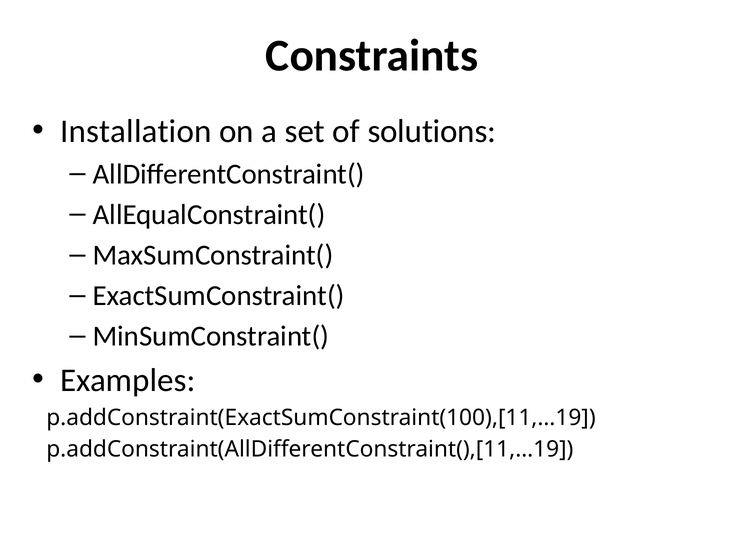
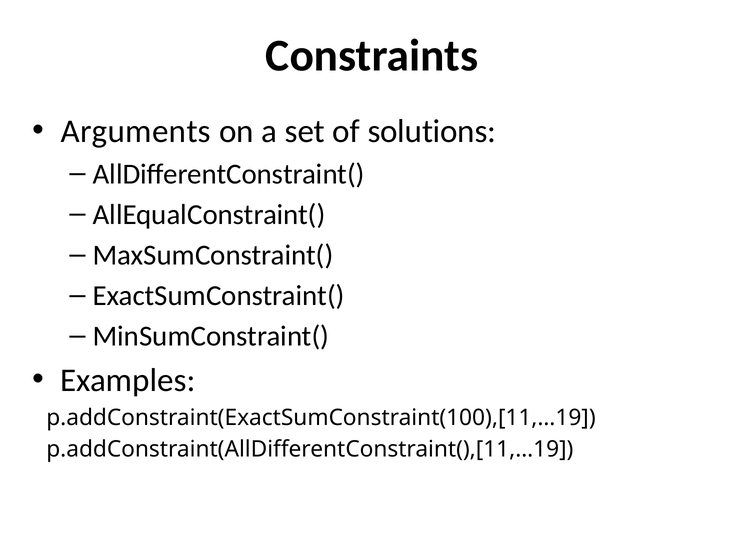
Installation: Installation -> Arguments
